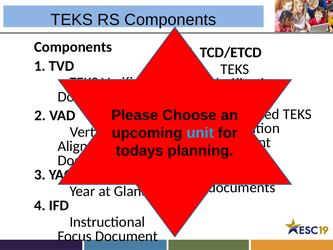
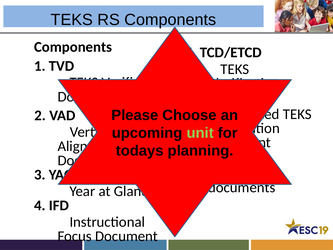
unit colour: light blue -> light green
